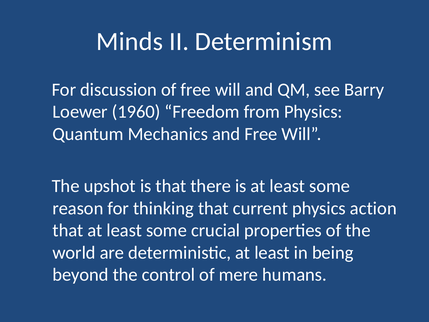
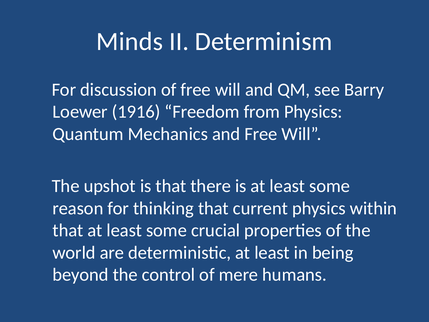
1960: 1960 -> 1916
action: action -> within
